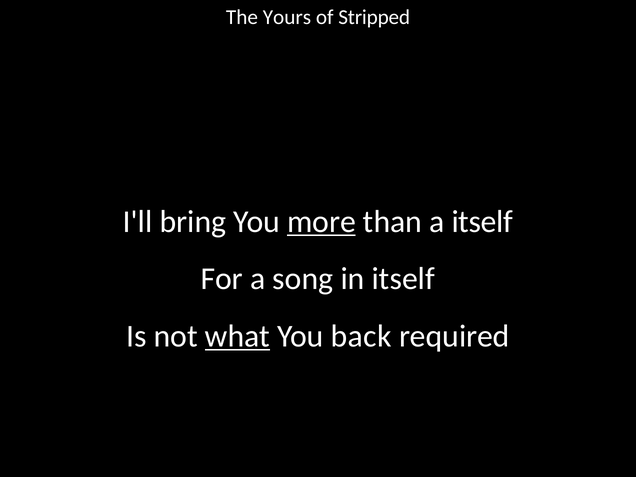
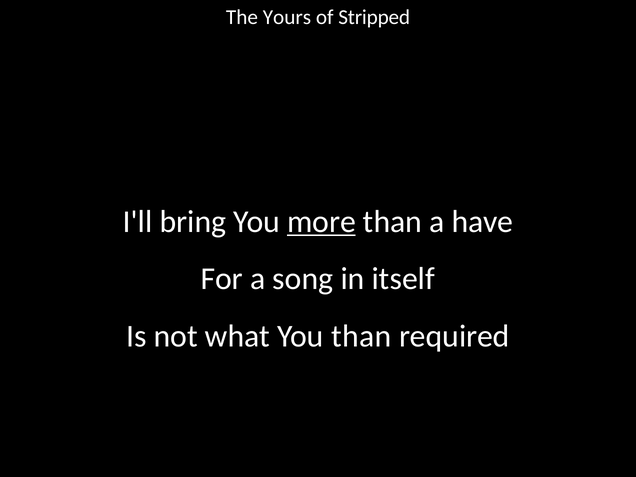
a itself: itself -> have
what underline: present -> none
You back: back -> than
